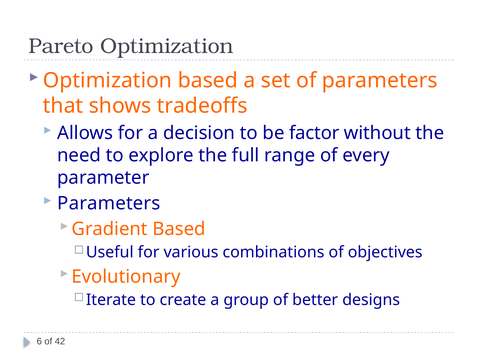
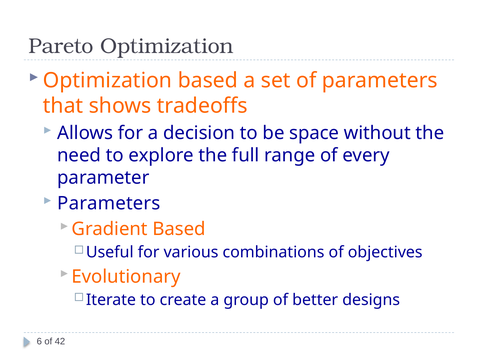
factor: factor -> space
